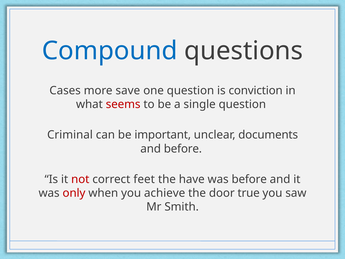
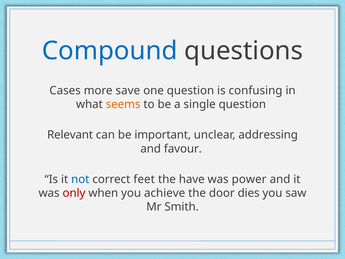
conviction: conviction -> confusing
seems colour: red -> orange
Criminal: Criminal -> Relevant
documents: documents -> addressing
and before: before -> favour
not colour: red -> blue
was before: before -> power
true: true -> dies
